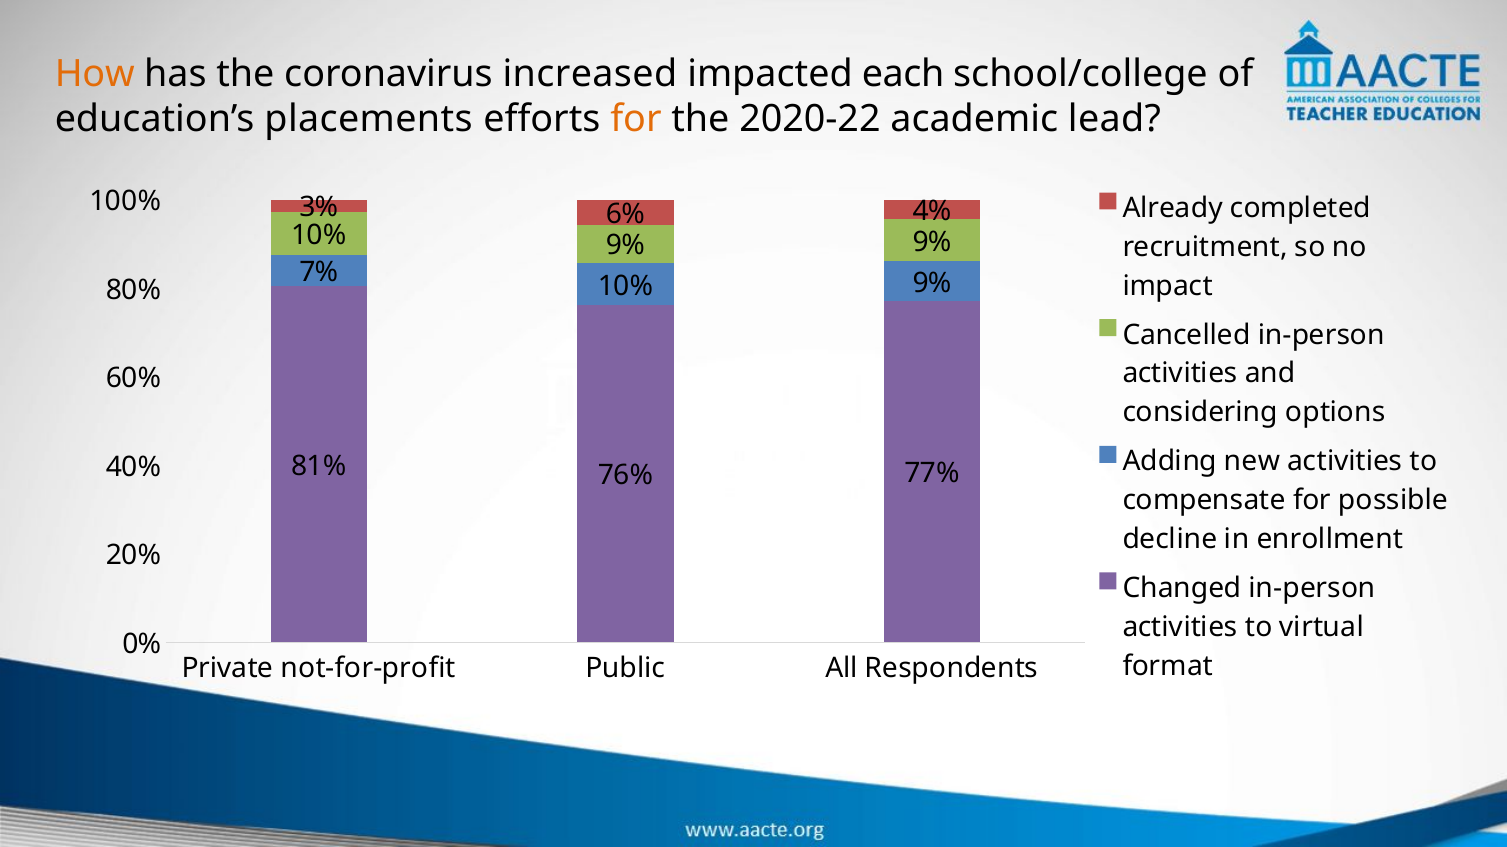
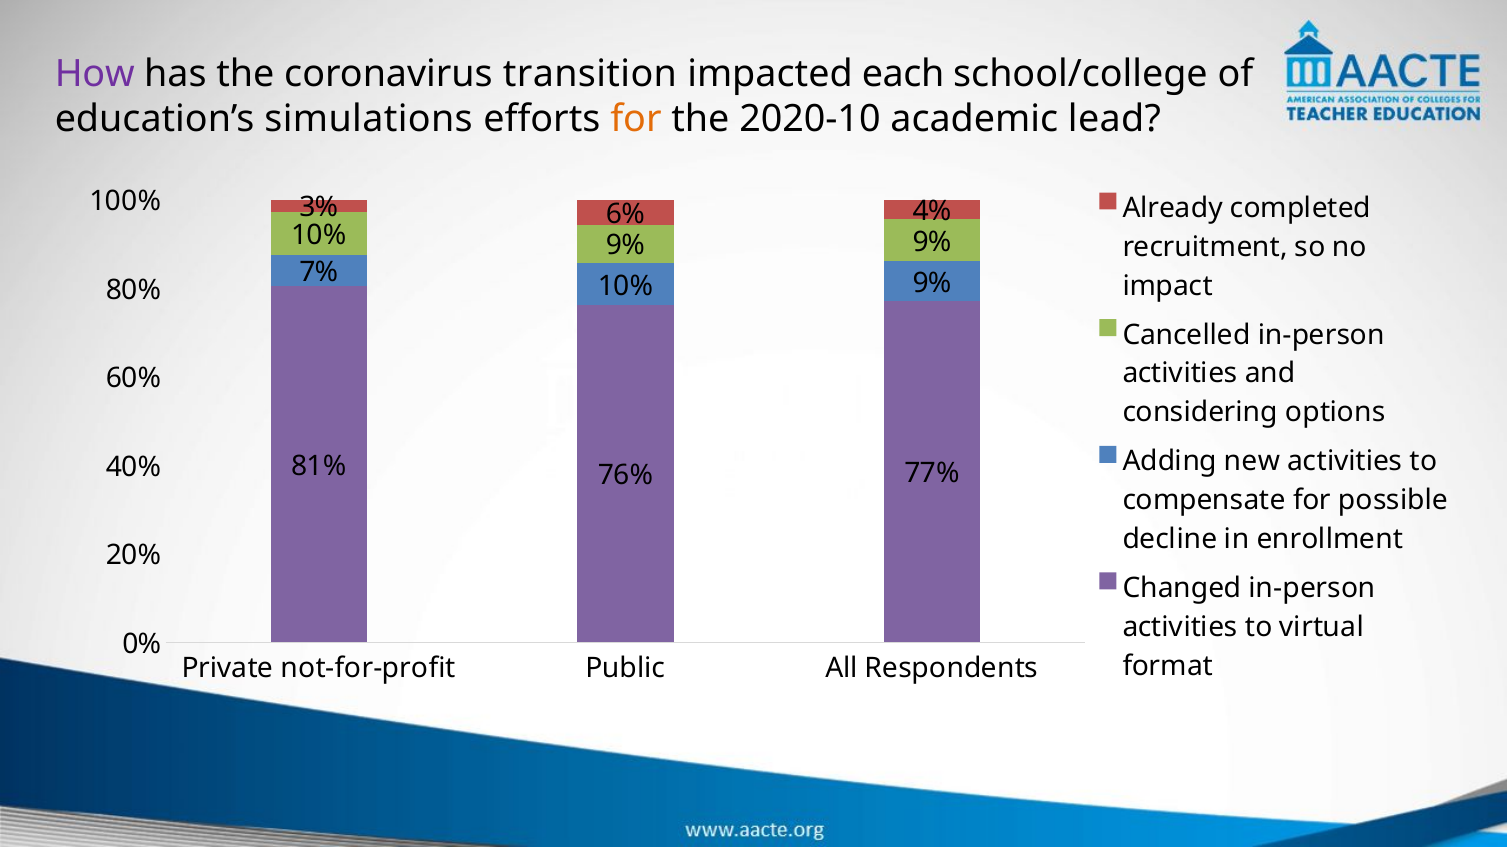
How colour: orange -> purple
increased: increased -> transition
placements: placements -> simulations
2020-22: 2020-22 -> 2020-10
